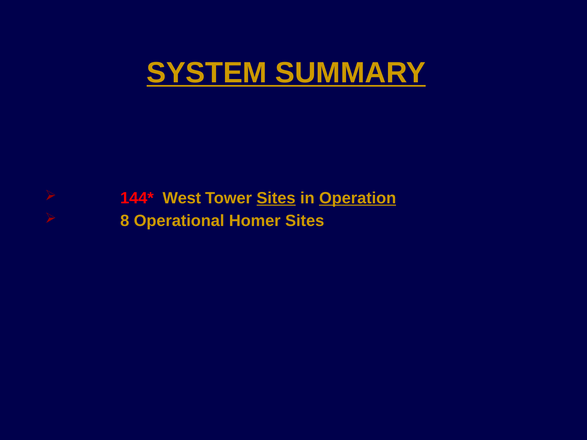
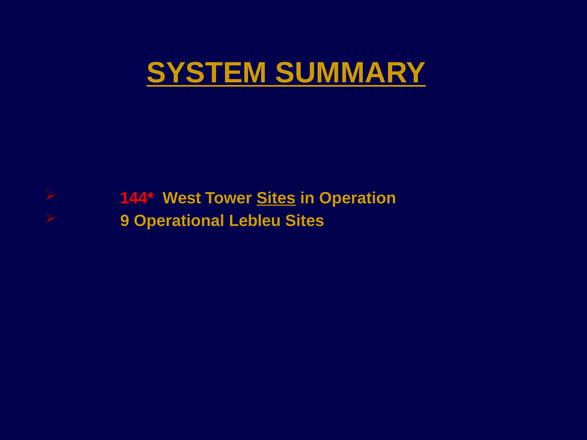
Operation underline: present -> none
8: 8 -> 9
Homer: Homer -> Lebleu
